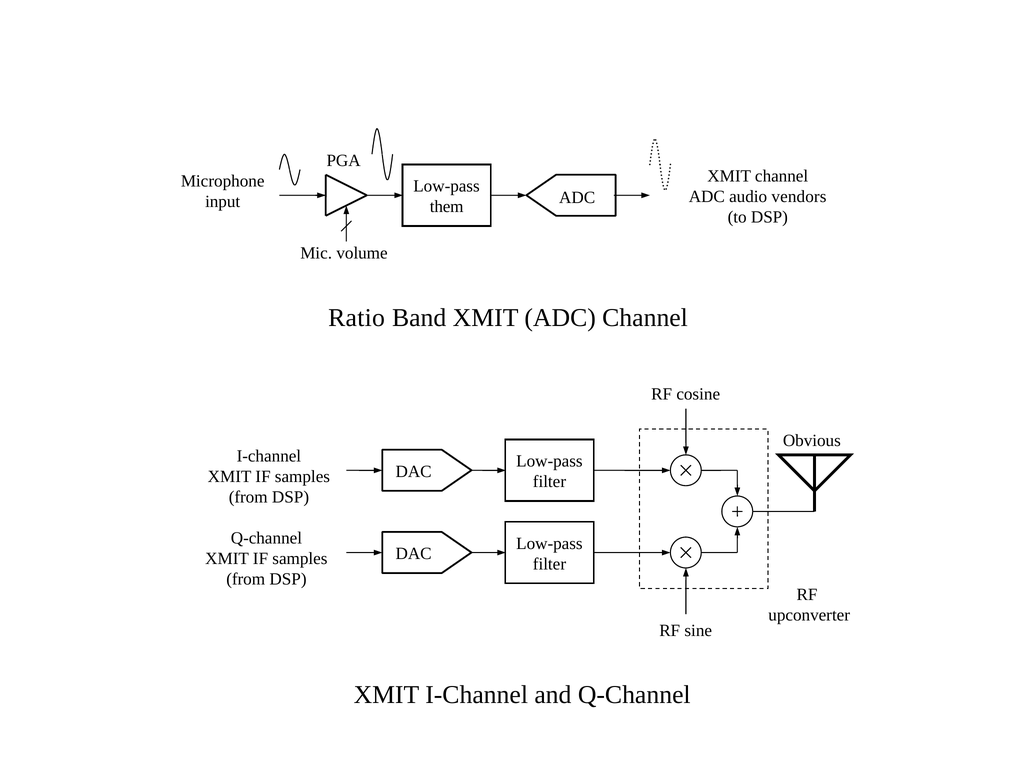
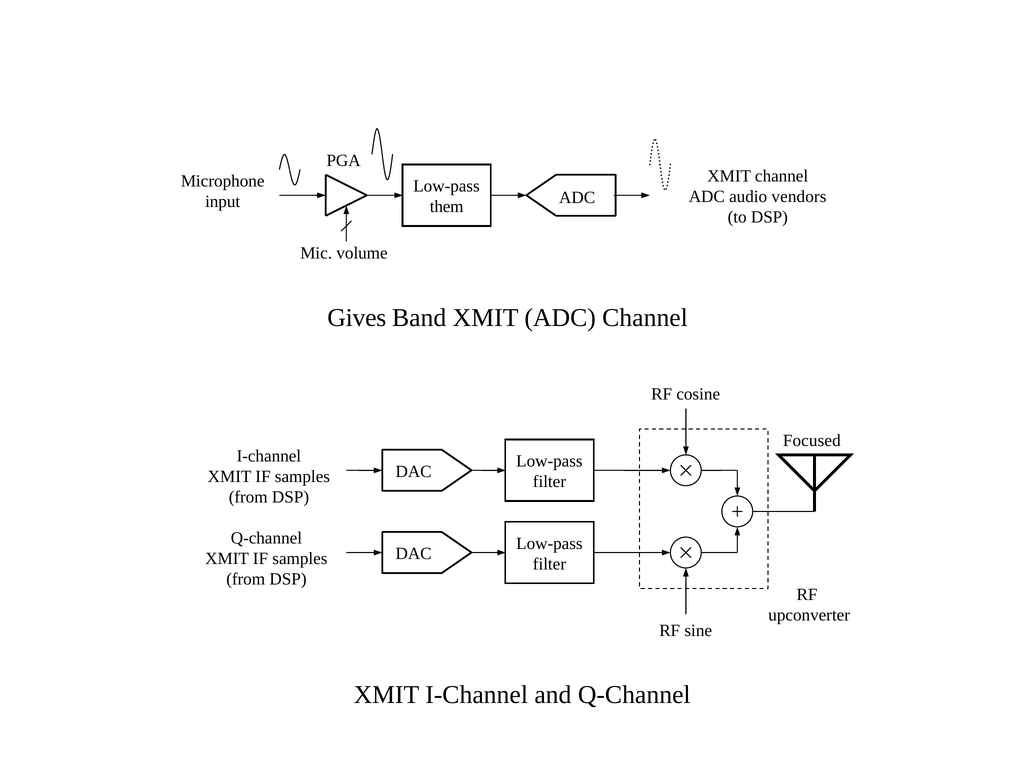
Ratio: Ratio -> Gives
Obvious: Obvious -> Focused
